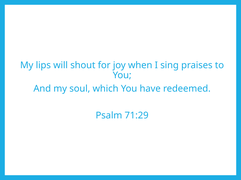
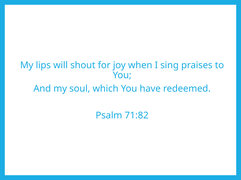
71:29: 71:29 -> 71:82
